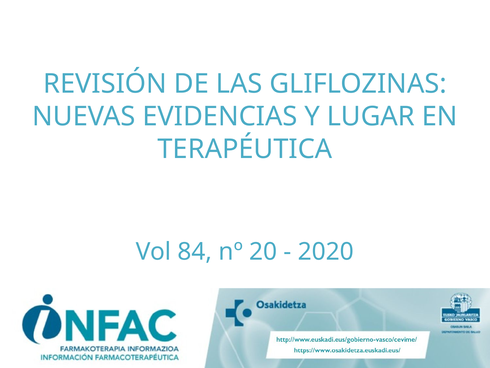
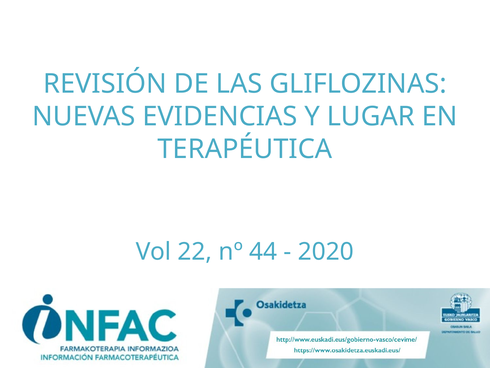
84: 84 -> 22
20: 20 -> 44
